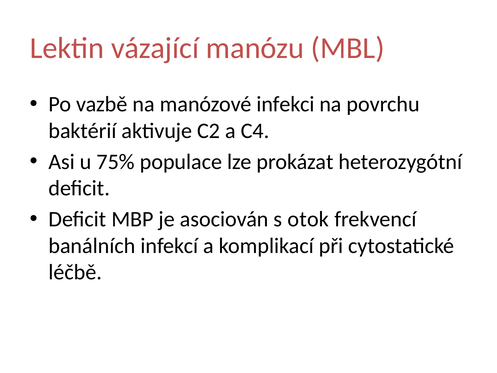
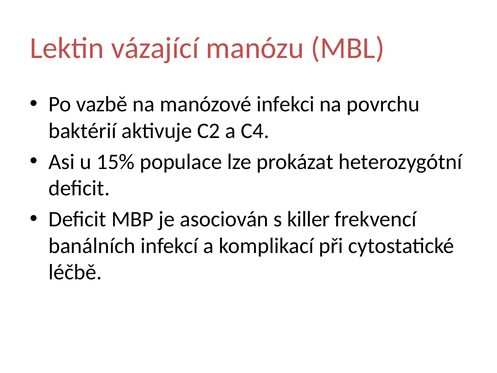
75%: 75% -> 15%
otok: otok -> killer
